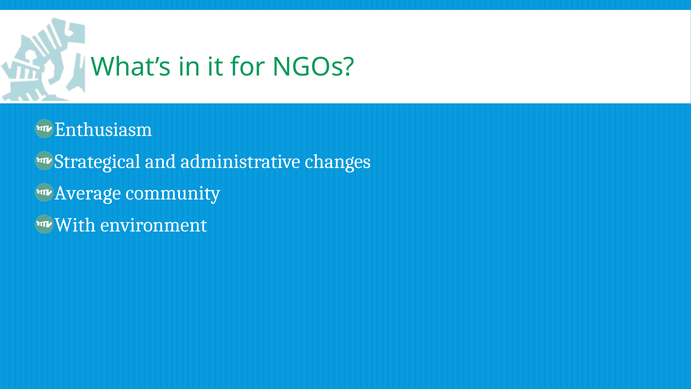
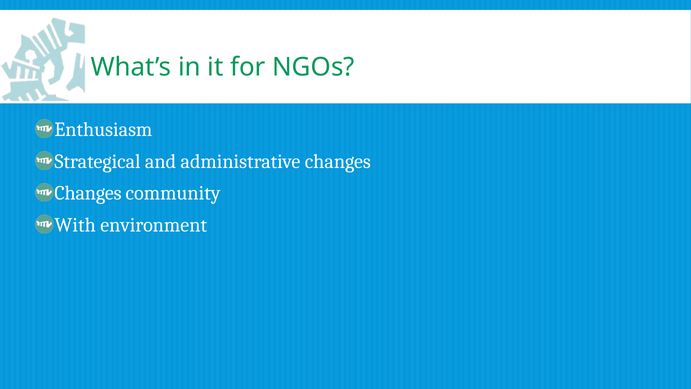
Average at (88, 193): Average -> Changes
